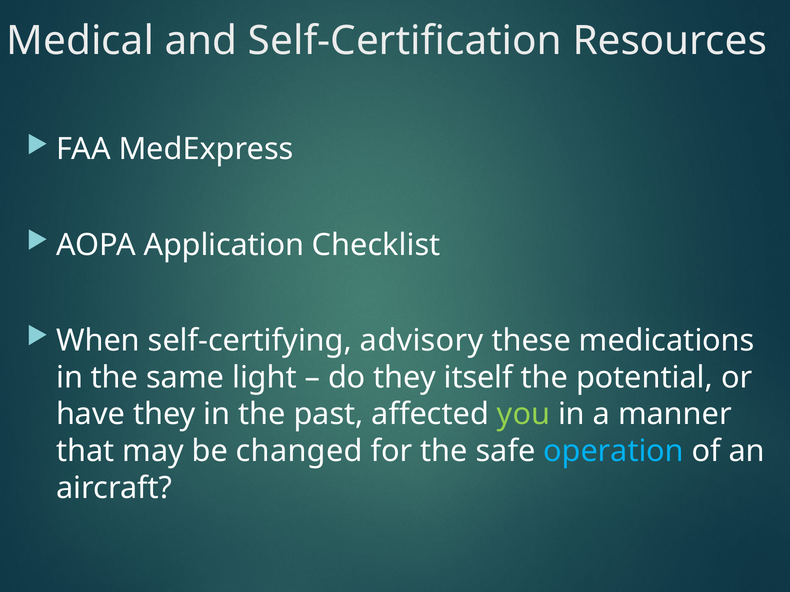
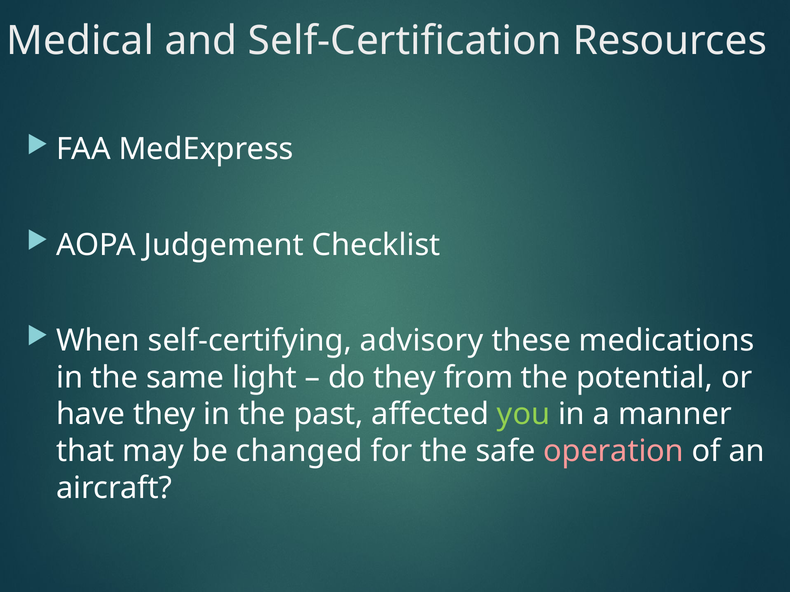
Application: Application -> Judgement
itself: itself -> from
operation colour: light blue -> pink
